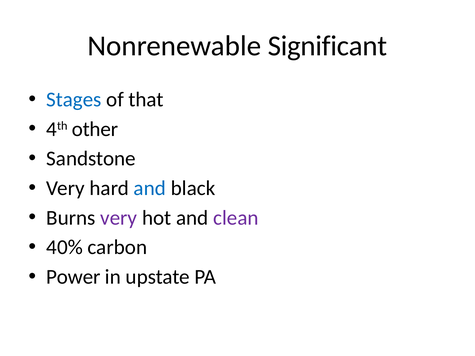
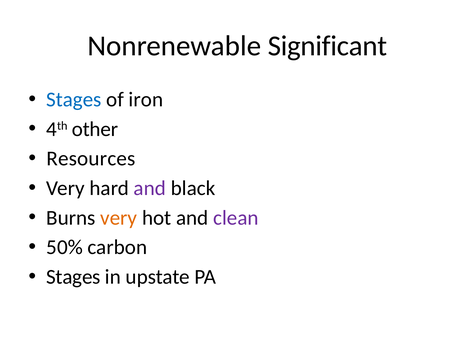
that: that -> iron
Sandstone: Sandstone -> Resources
and at (150, 188) colour: blue -> purple
very at (119, 218) colour: purple -> orange
40%: 40% -> 50%
Power at (73, 277): Power -> Stages
